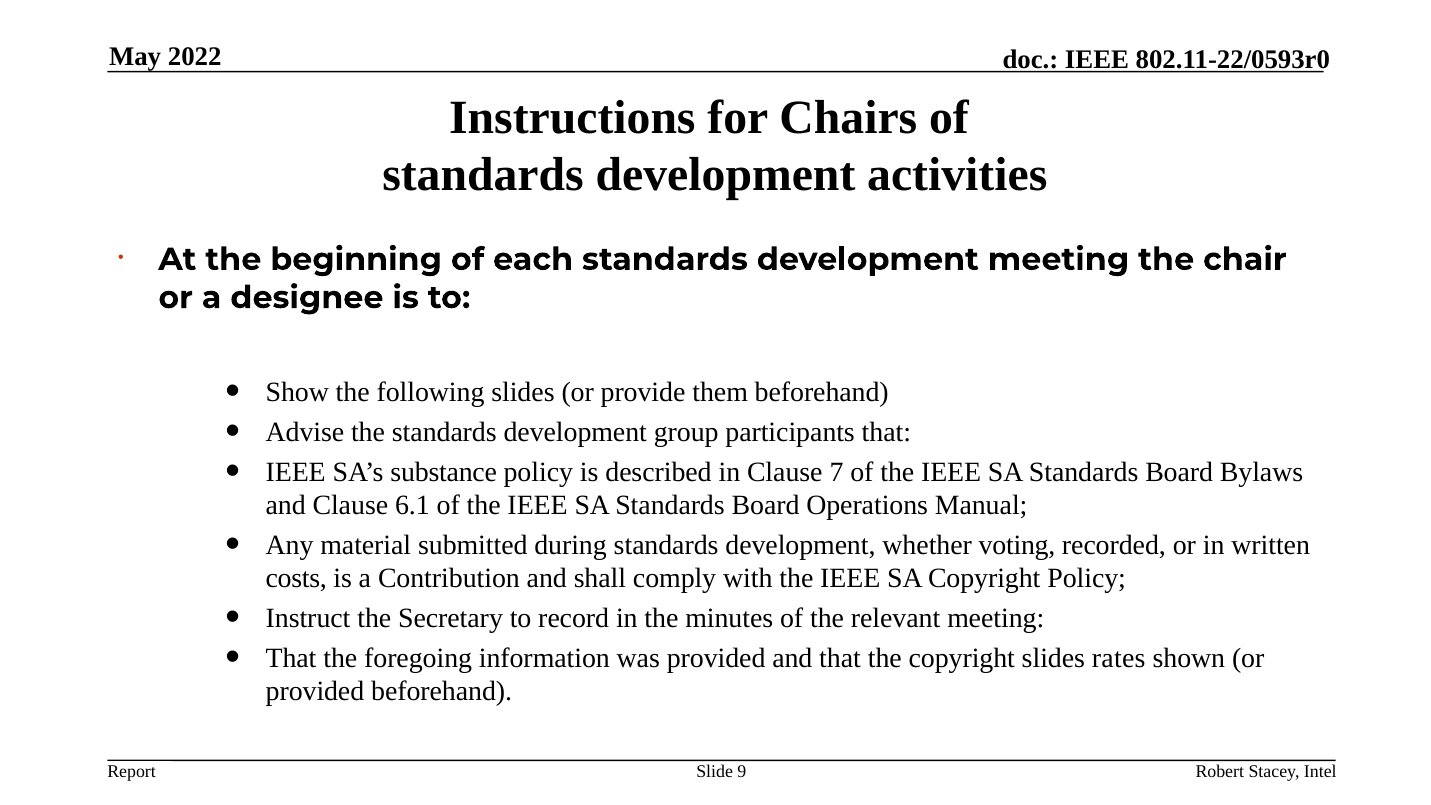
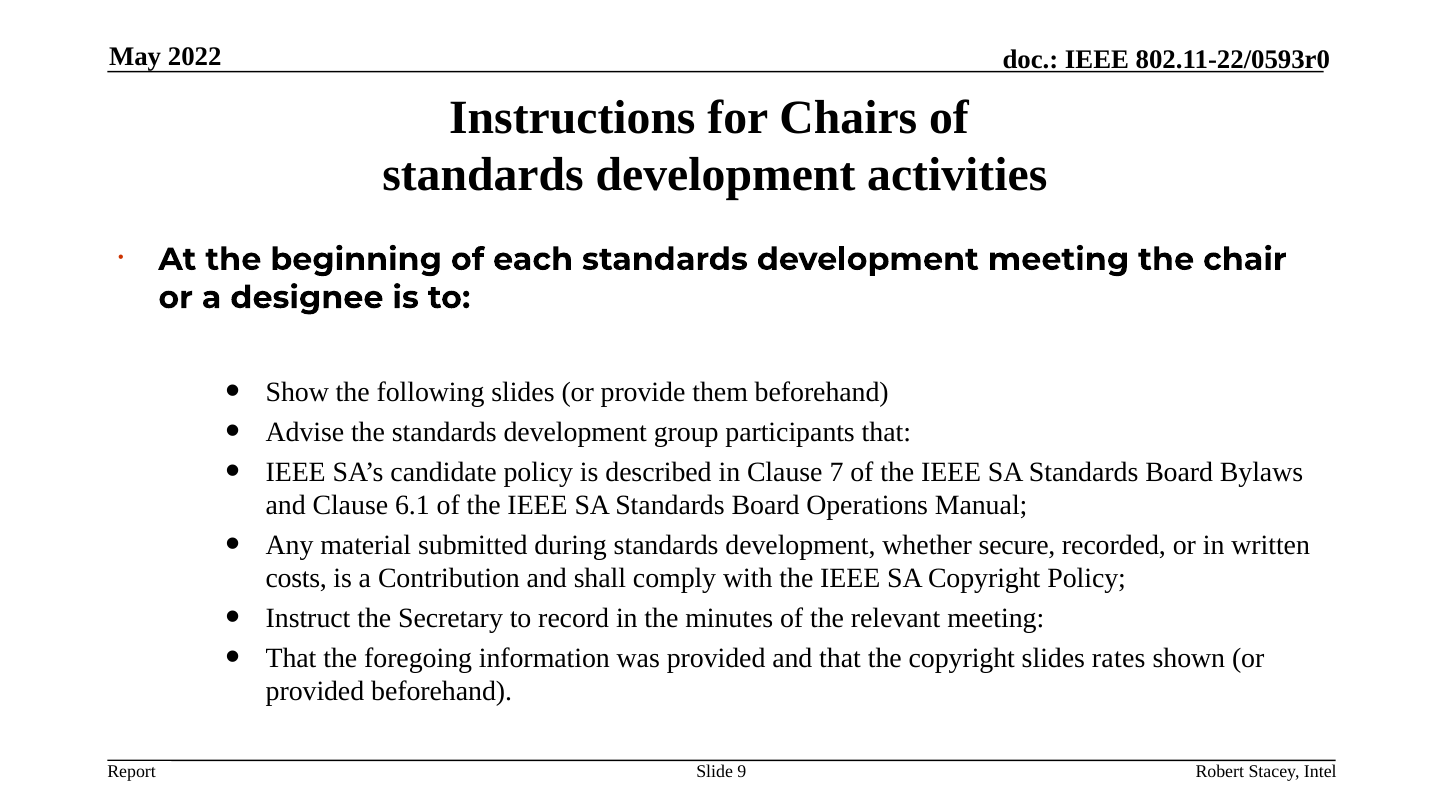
substance: substance -> candidate
voting: voting -> secure
